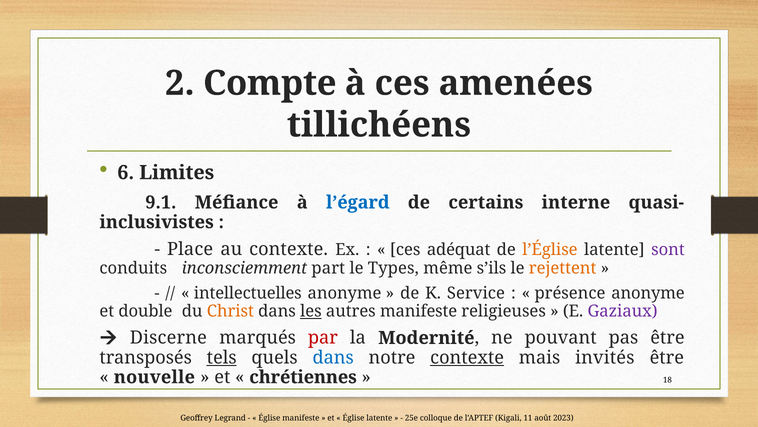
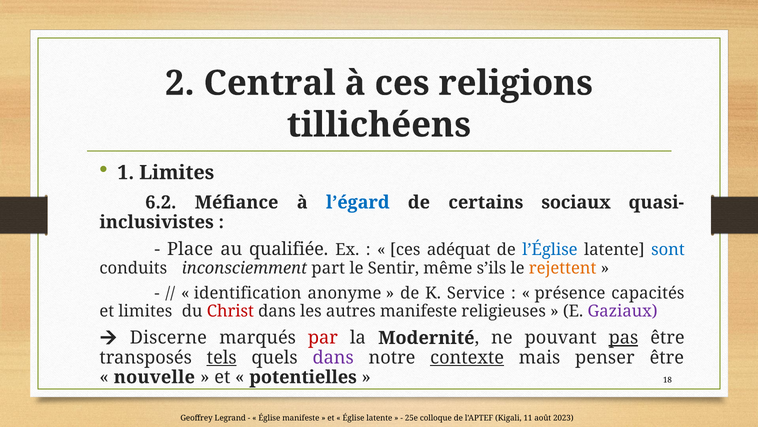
Compte: Compte -> Central
amenées: amenées -> religions
6: 6 -> 1
9.1: 9.1 -> 6.2
interne: interne -> sociaux
au contexte: contexte -> qualifiée
l’Église colour: orange -> blue
sont colour: purple -> blue
Types: Types -> Sentir
intellectuelles: intellectuelles -> identification
présence anonyme: anonyme -> capacités
et double: double -> limites
Christ colour: orange -> red
les underline: present -> none
pas underline: none -> present
dans at (333, 357) colour: blue -> purple
invités: invités -> penser
chrétiennes: chrétiennes -> potentielles
